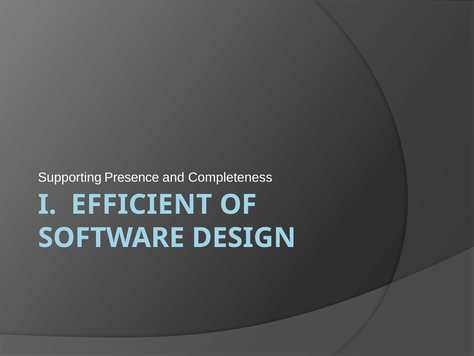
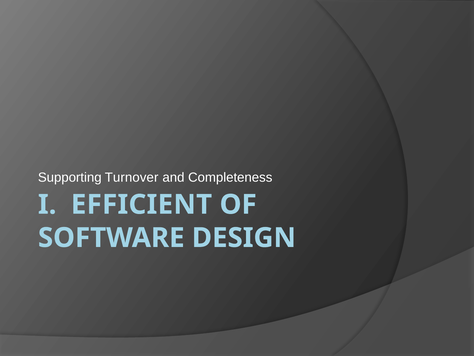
Presence: Presence -> Turnover
